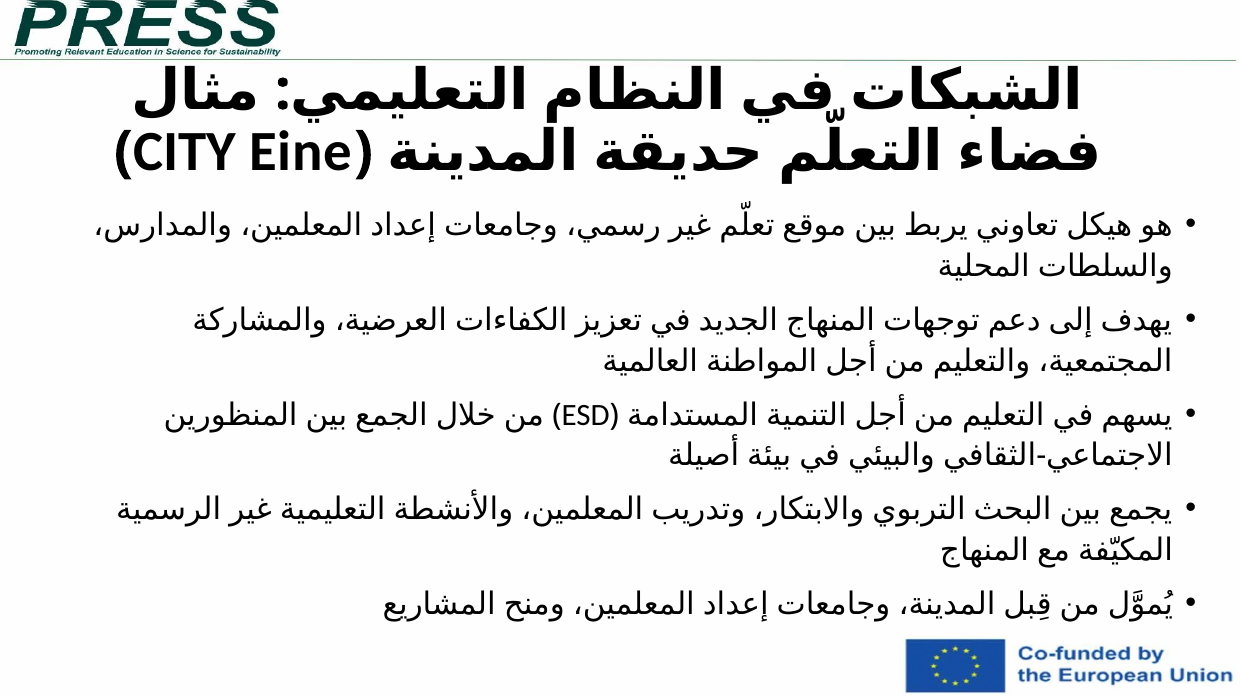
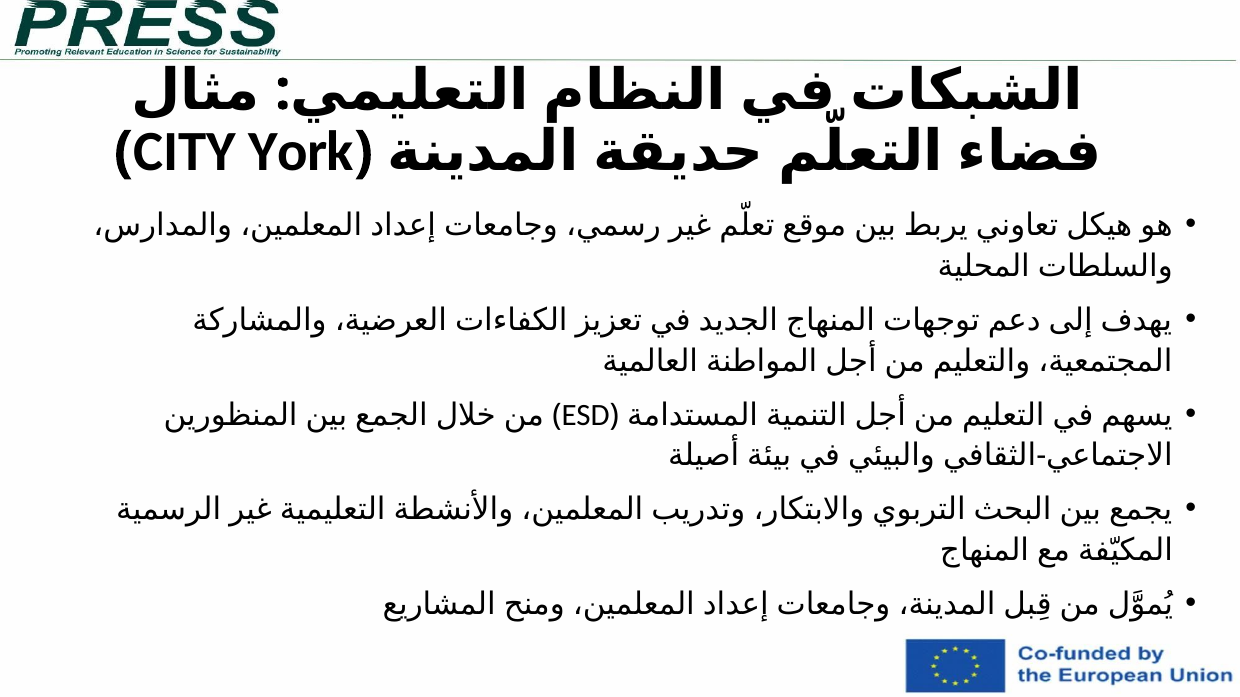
Eine: Eine -> York
